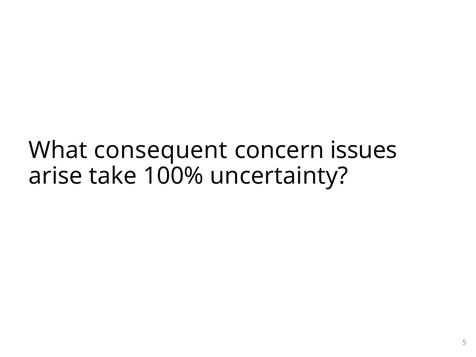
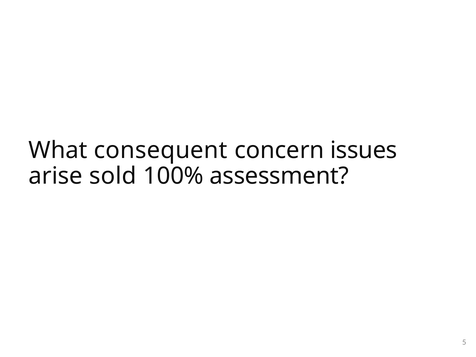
take: take -> sold
uncertainty: uncertainty -> assessment
